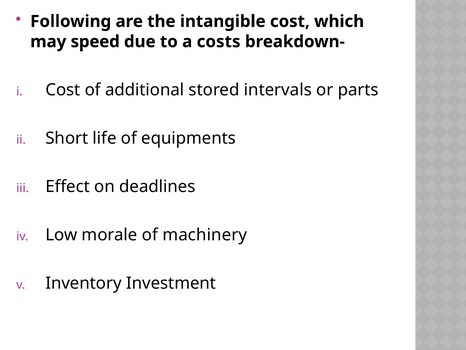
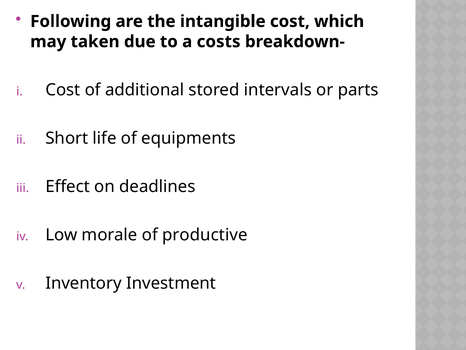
speed: speed -> taken
machinery: machinery -> productive
